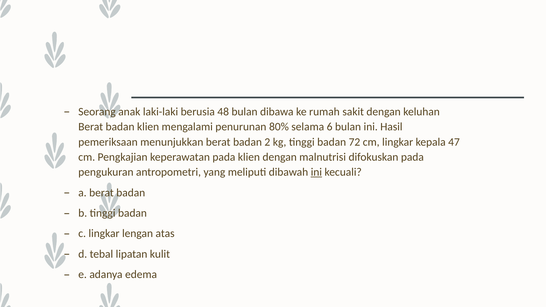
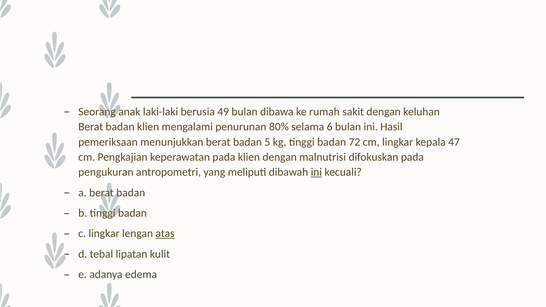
48: 48 -> 49
2: 2 -> 5
atas underline: none -> present
